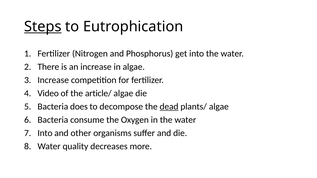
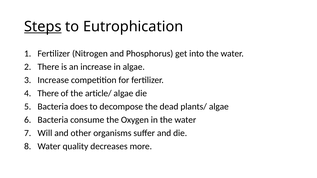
Video at (48, 93): Video -> There
dead underline: present -> none
Into at (45, 133): Into -> Will
